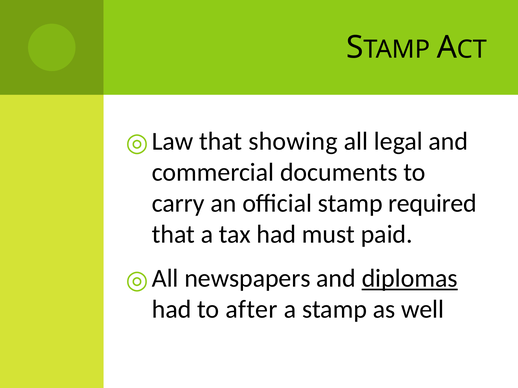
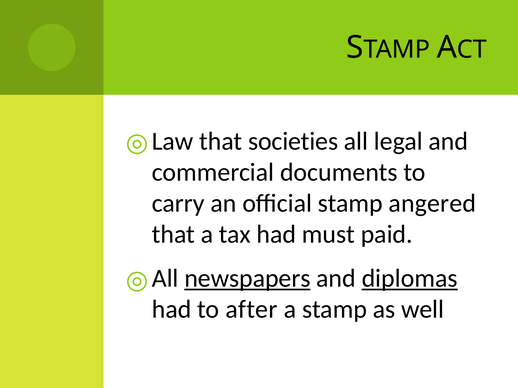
showing: showing -> societies
required: required -> angered
newspapers underline: none -> present
